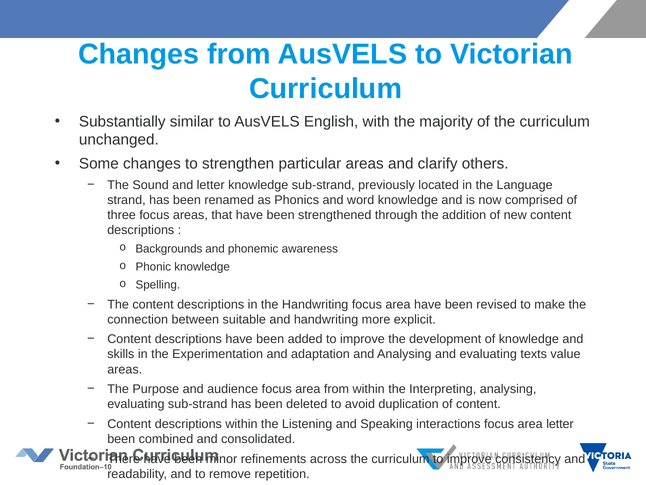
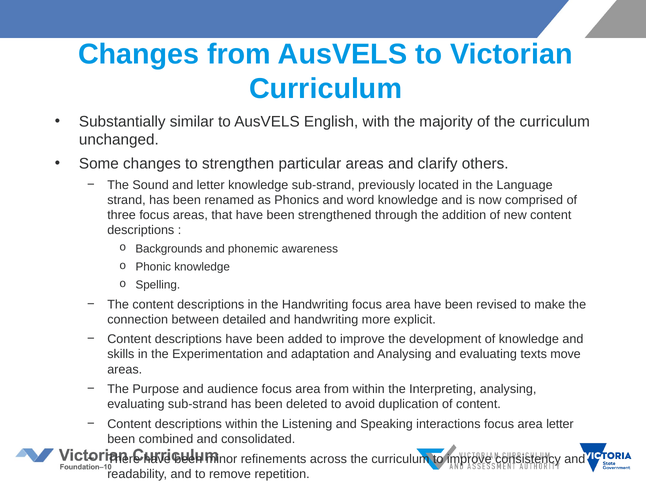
suitable: suitable -> detailed
value: value -> move
